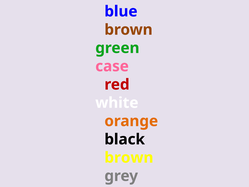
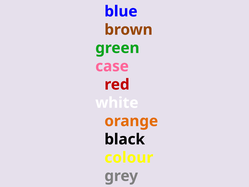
brown at (129, 157): brown -> colour
